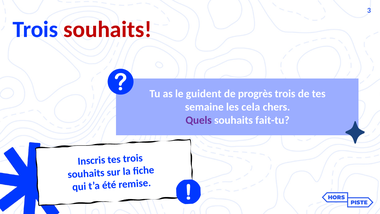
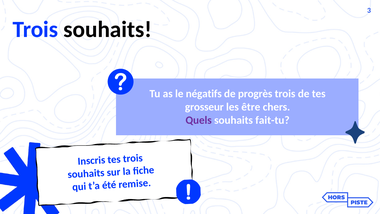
souhaits at (108, 29) colour: red -> black
guident: guident -> négatifs
semaine: semaine -> grosseur
cela: cela -> être
